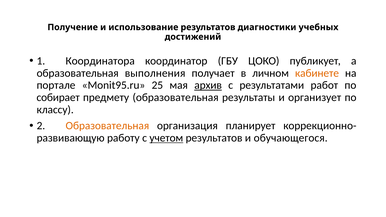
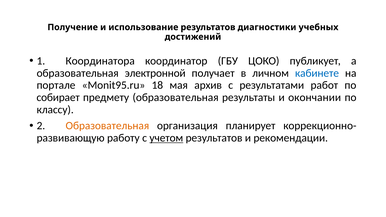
выполнения: выполнения -> электронной
кабинете colour: orange -> blue
25: 25 -> 18
архив underline: present -> none
организует: организует -> окончании
обучающегося: обучающегося -> рекомендации
